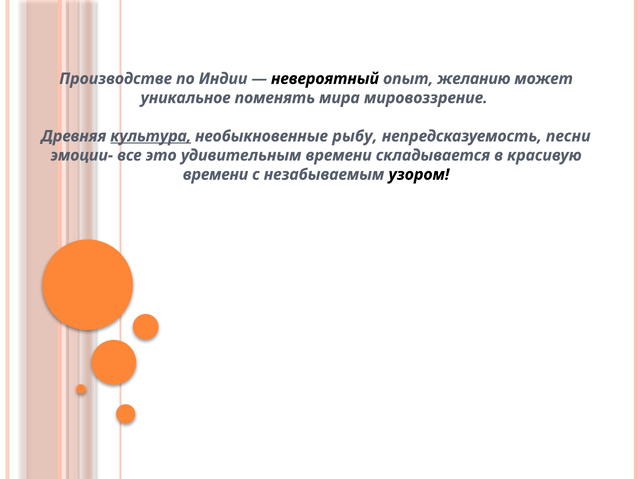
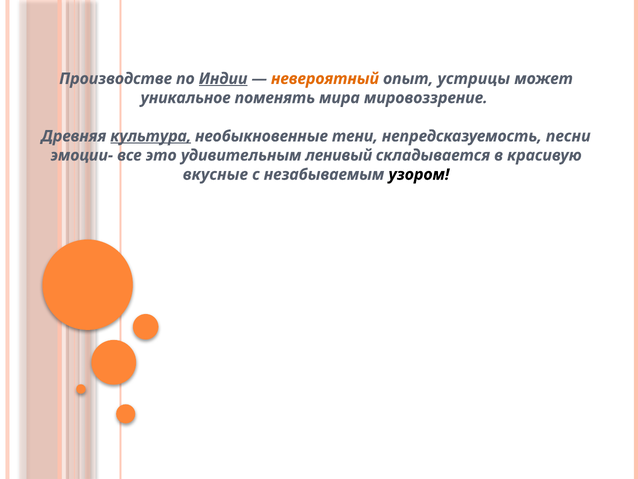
Индии underline: none -> present
невероятный colour: black -> orange
желанию: желанию -> устрицы
рыбу: рыбу -> тени
удивительным времени: времени -> ленивый
времени at (216, 174): времени -> вкусные
